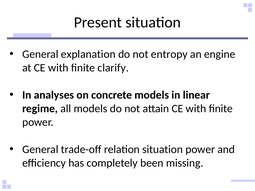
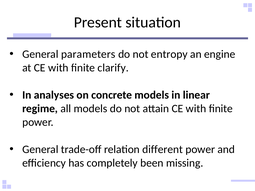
explanation: explanation -> parameters
relation situation: situation -> different
